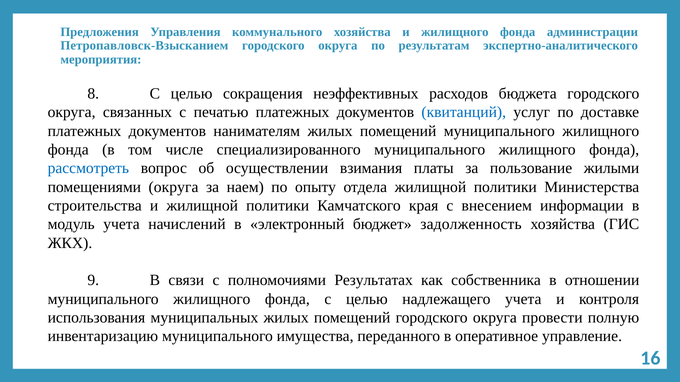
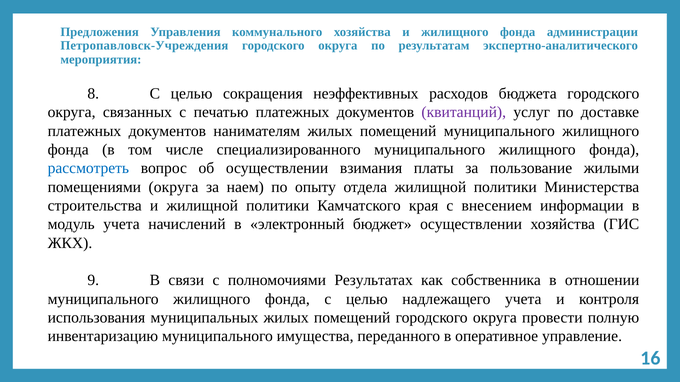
Петропавловск-Взысканием: Петропавловск-Взысканием -> Петропавловск-Учреждения
квитанций colour: blue -> purple
бюджет задолженность: задолженность -> осуществлении
